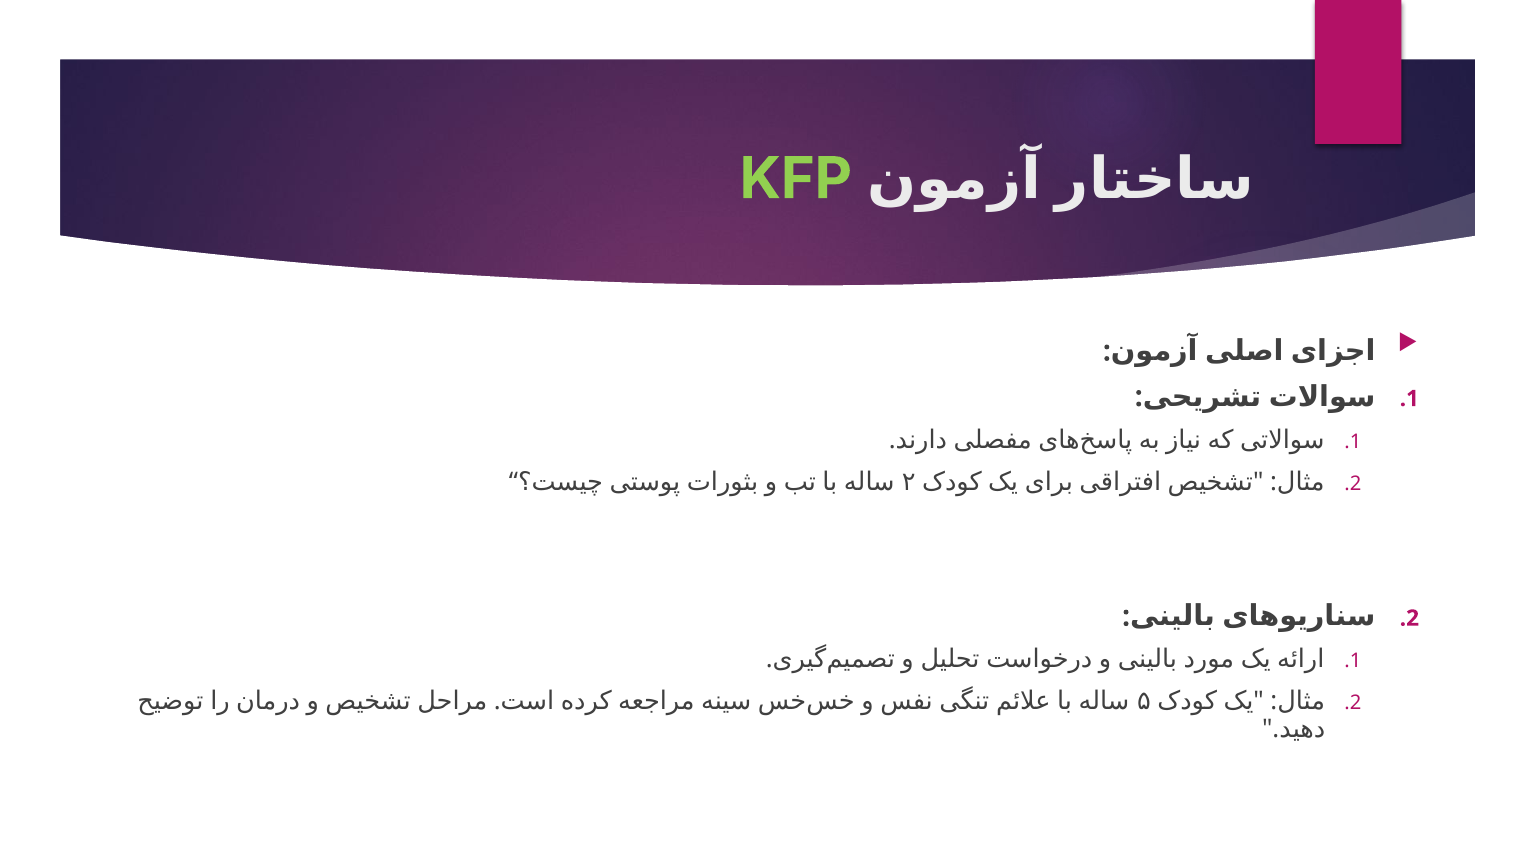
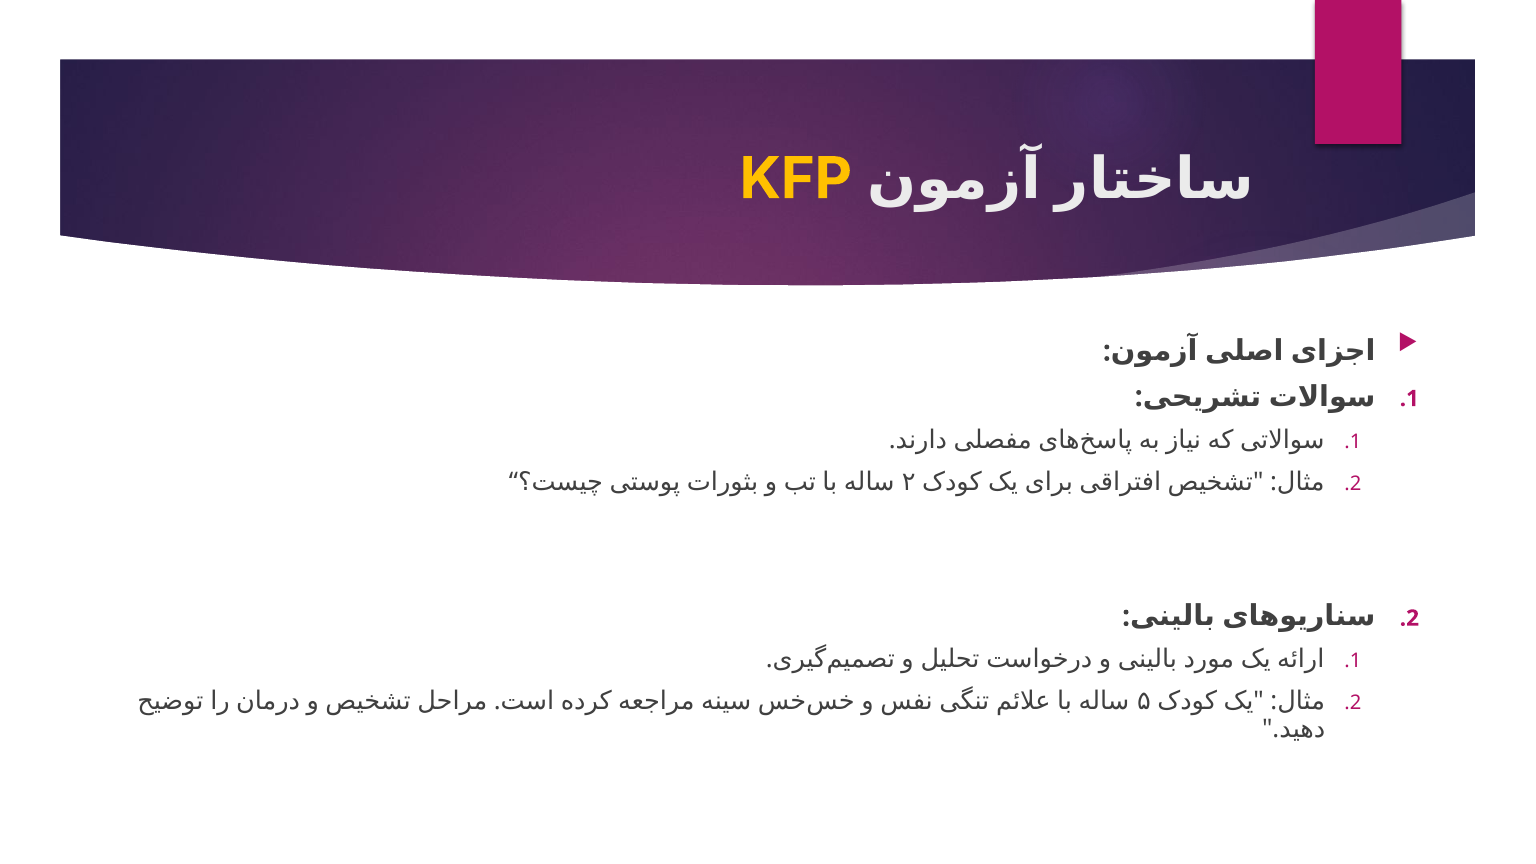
KFP colour: light green -> yellow
